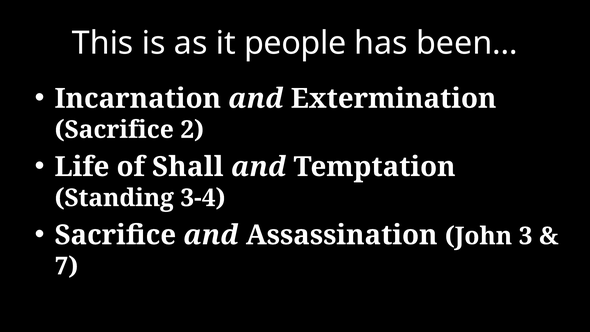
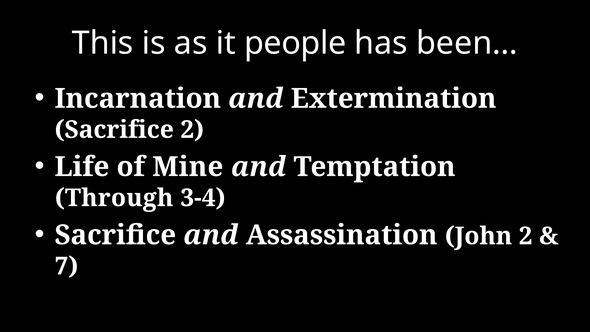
Shall: Shall -> Mine
Standing: Standing -> Through
John 3: 3 -> 2
